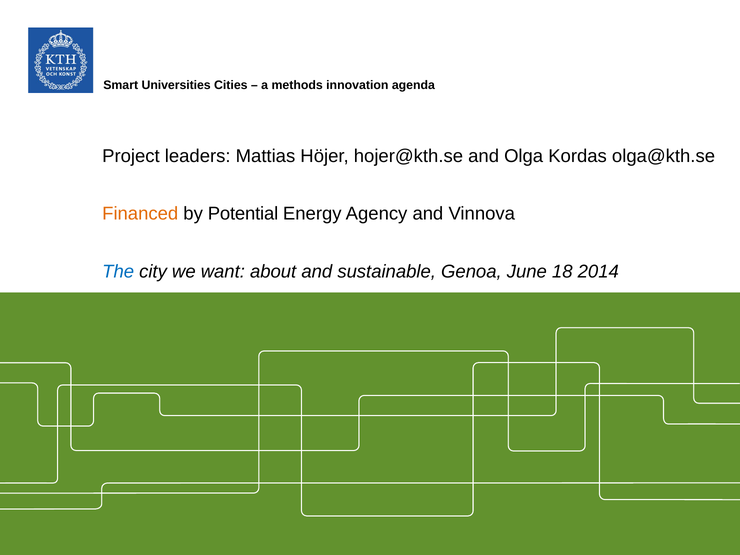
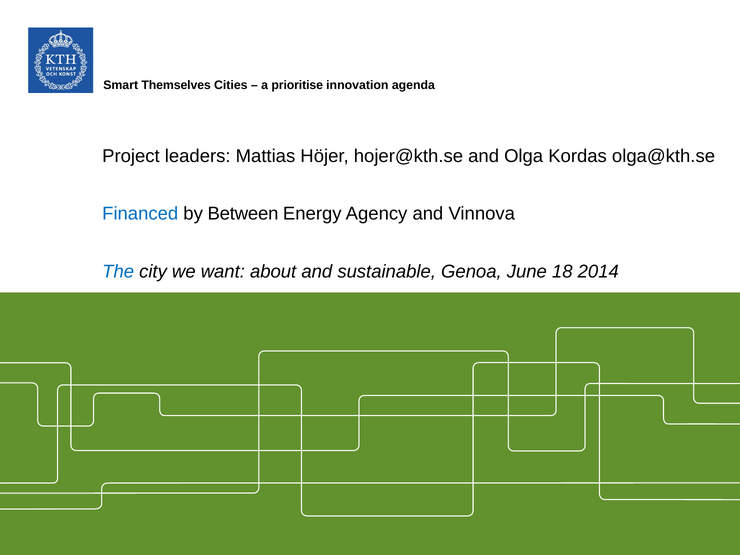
Universities: Universities -> Themselves
methods: methods -> prioritise
Financed colour: orange -> blue
Potential: Potential -> Between
